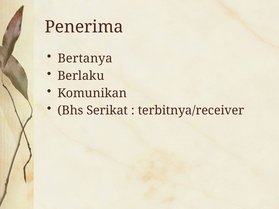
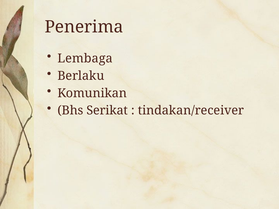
Bertanya: Bertanya -> Lembaga
terbitnya/receiver: terbitnya/receiver -> tindakan/receiver
